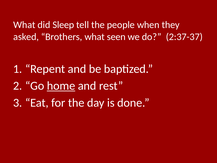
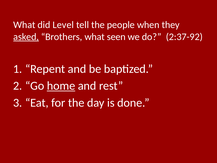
Sleep: Sleep -> Level
asked underline: none -> present
2:37-37: 2:37-37 -> 2:37-92
